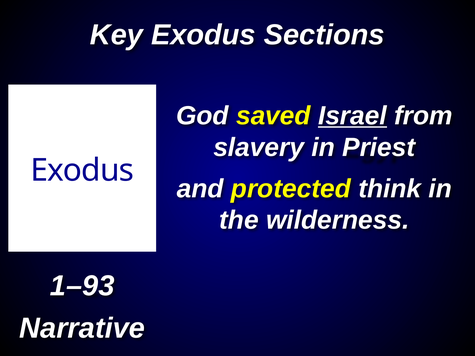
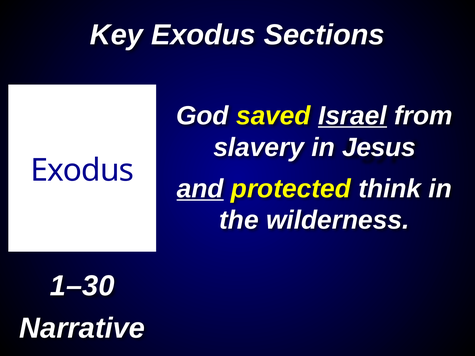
Priest: Priest -> Jesus
and underline: none -> present
1–93: 1–93 -> 1–30
